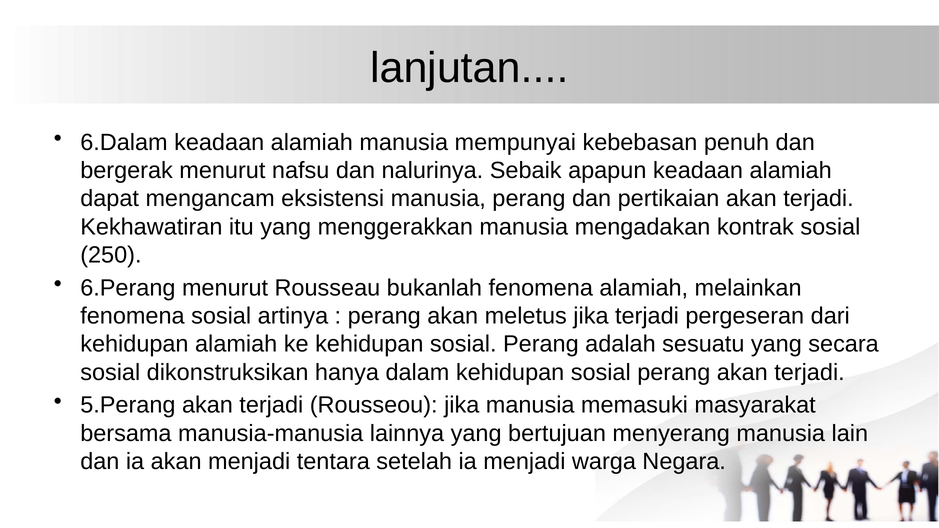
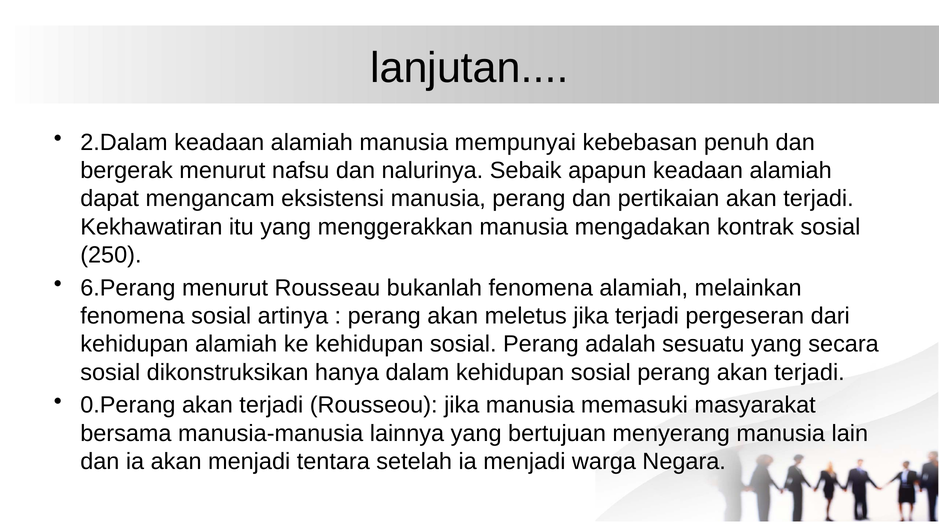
6.Dalam: 6.Dalam -> 2.Dalam
5.Perang: 5.Perang -> 0.Perang
